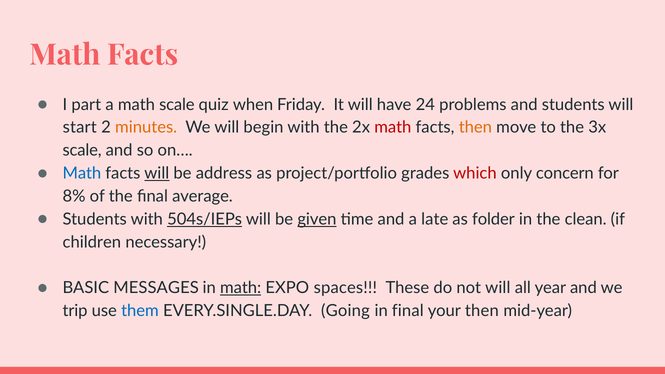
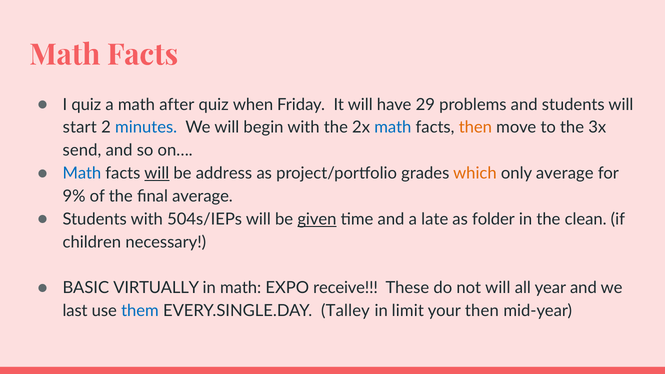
I part: part -> quiz
math scale: scale -> after
24: 24 -> 29
minutes colour: orange -> blue
math at (393, 128) colour: red -> blue
scale at (82, 150): scale -> send
which colour: red -> orange
only concern: concern -> average
8%: 8% -> 9%
504s/IEPs underline: present -> none
MESSAGES: MESSAGES -> VIRTUALLY
math at (241, 288) underline: present -> none
spaces: spaces -> receive
trip: trip -> last
Going: Going -> Talley
in final: final -> limit
